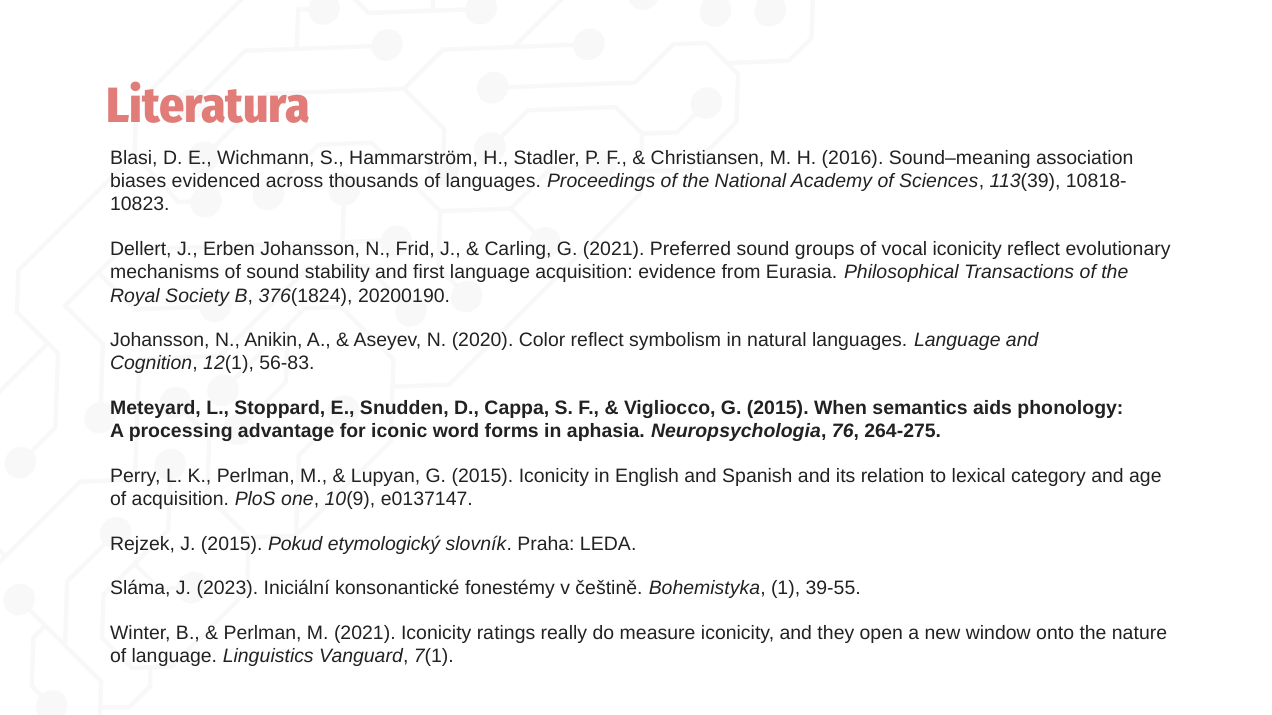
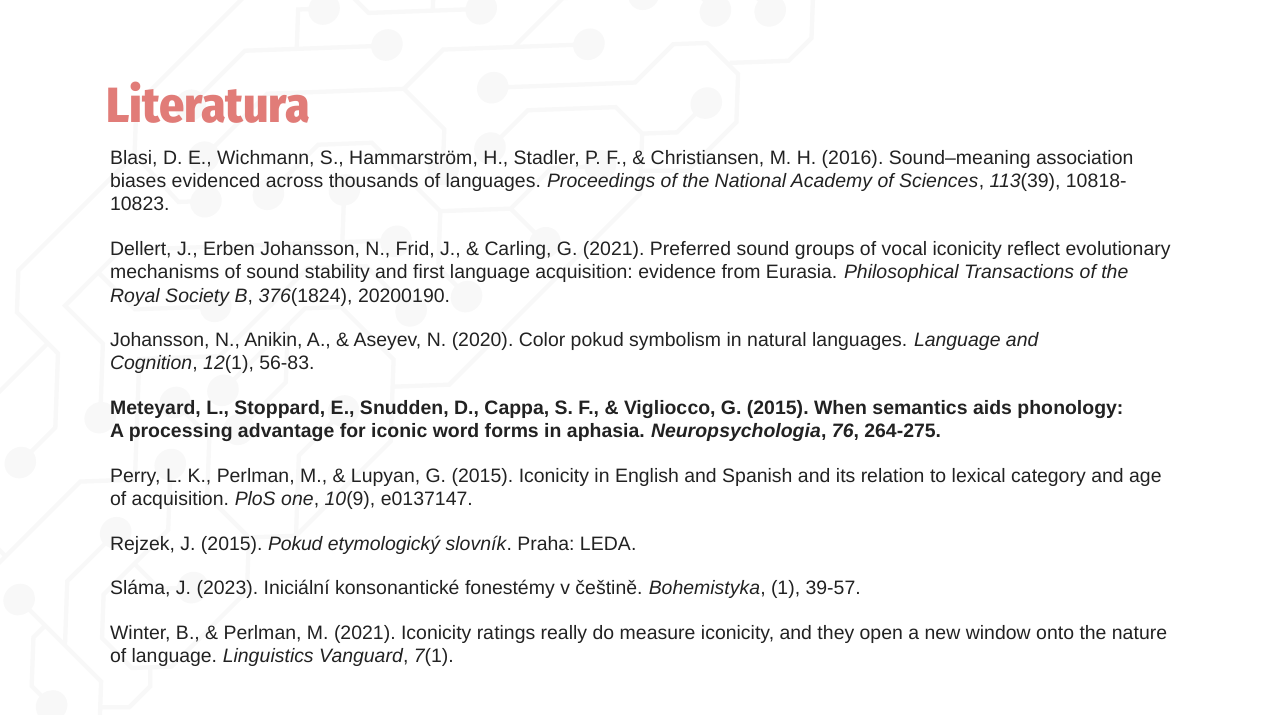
Color reflect: reflect -> pokud
39-55: 39-55 -> 39-57
